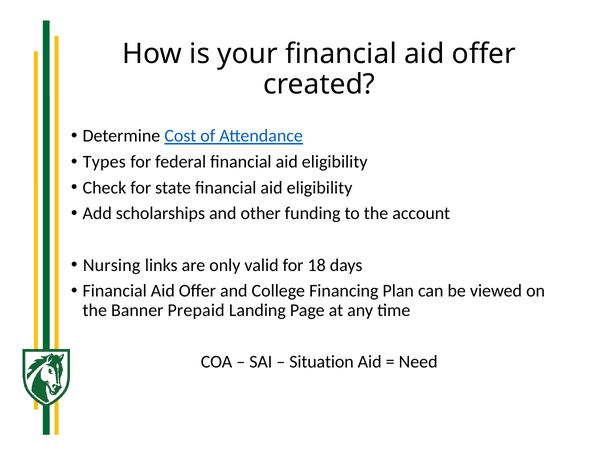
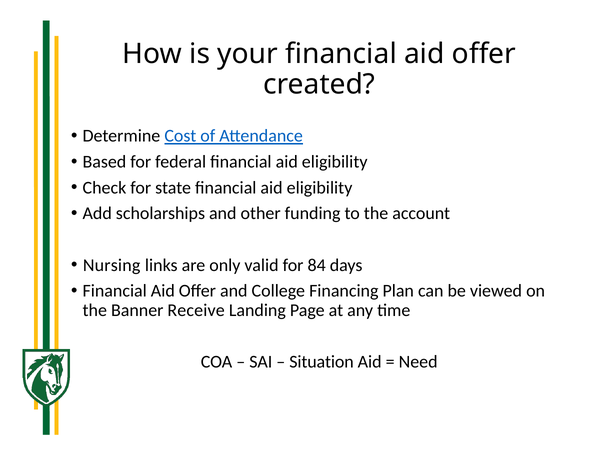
Types: Types -> Based
18: 18 -> 84
Prepaid: Prepaid -> Receive
